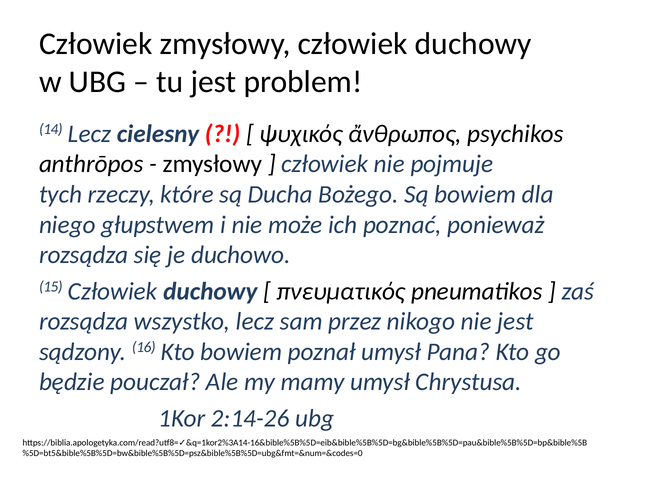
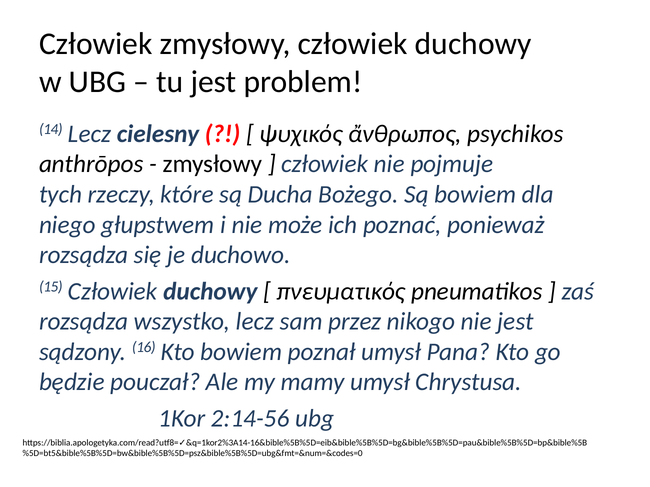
2:14-26: 2:14-26 -> 2:14-56
